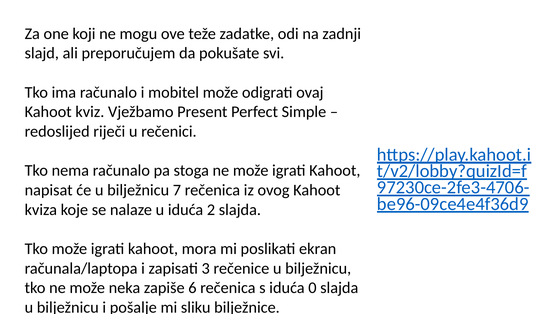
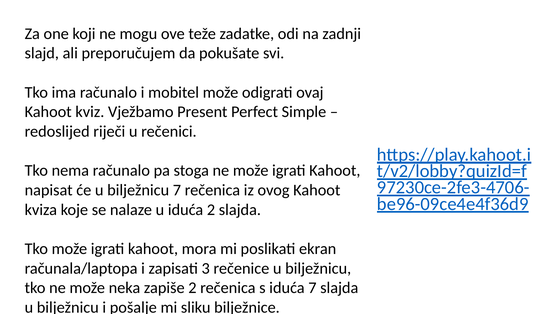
zapiše 6: 6 -> 2
iduća 0: 0 -> 7
